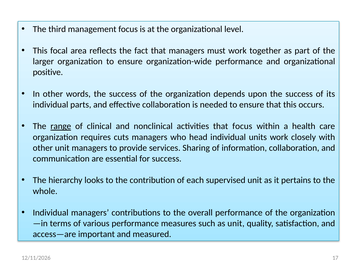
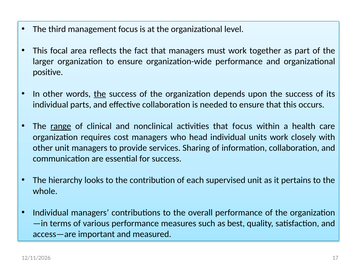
the at (100, 94) underline: none -> present
cuts: cuts -> cost
as unit: unit -> best
